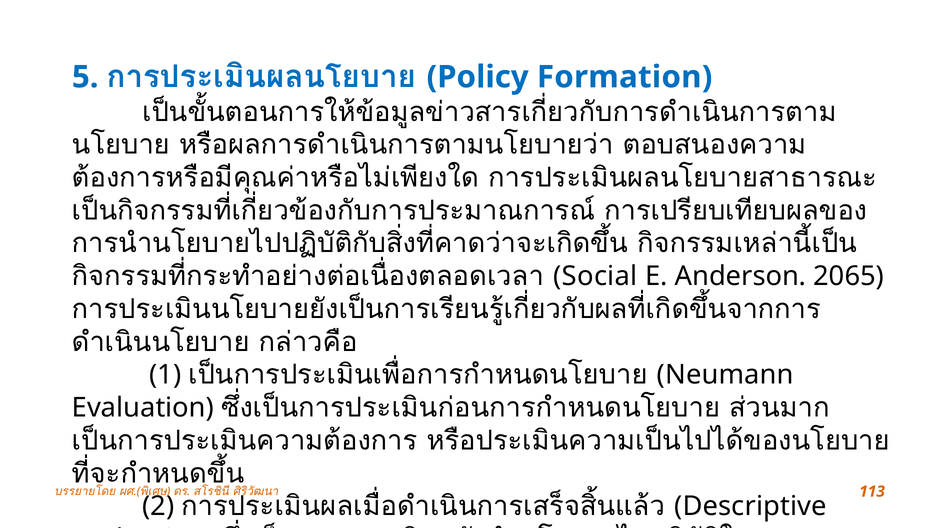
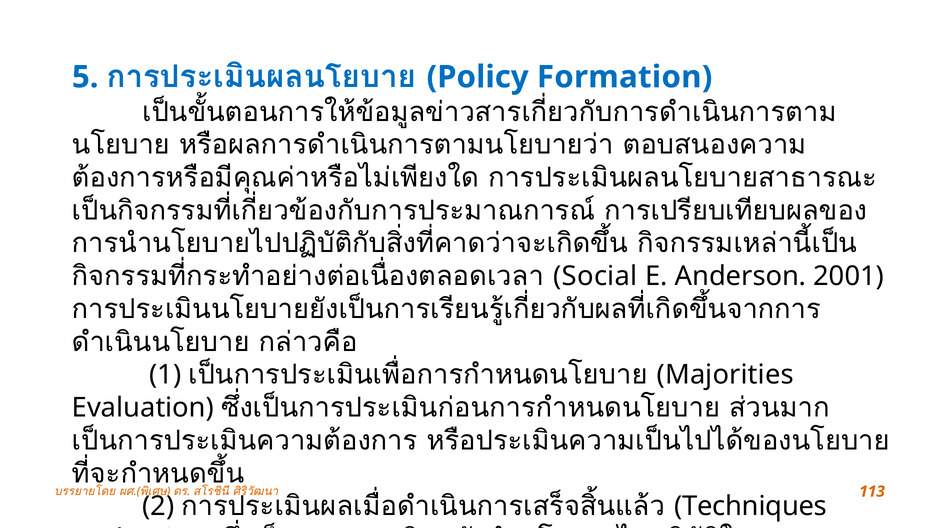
2065: 2065 -> 2001
Neumann: Neumann -> Majorities
Descriptive: Descriptive -> Techniques
